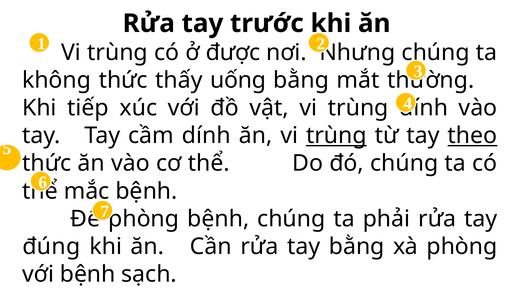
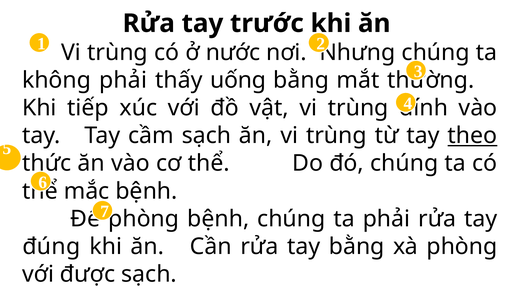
được: được -> nước
không thức: thức -> phải
cầm dính: dính -> sạch
trùng at (336, 136) underline: present -> none
với bệnh: bệnh -> được
